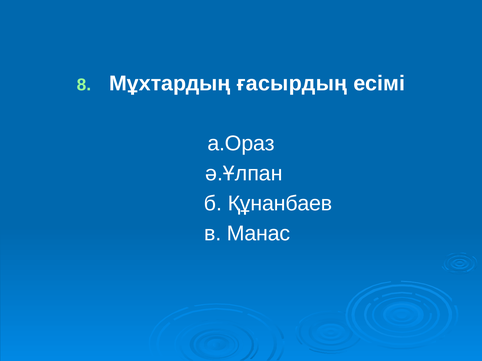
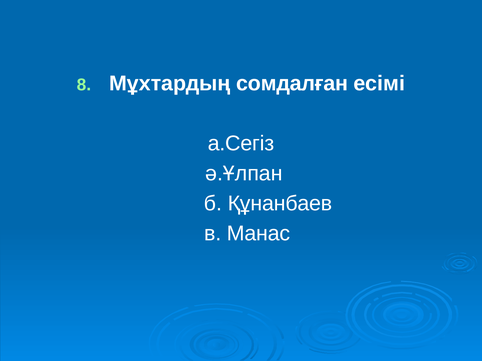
ғасырдың: ғасырдың -> сомдалған
а.Ораз: а.Ораз -> а.Сегіз
